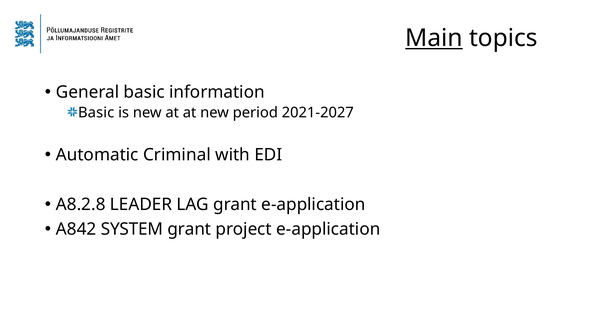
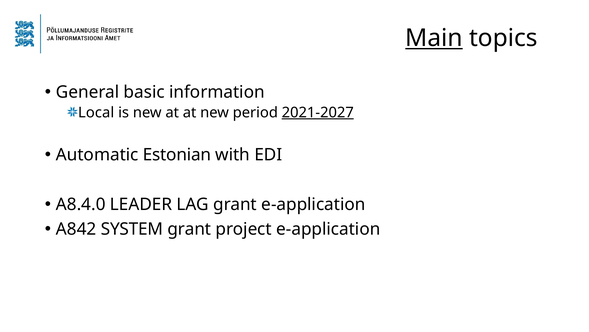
Basic at (96, 112): Basic -> Local
2021-2027 underline: none -> present
Criminal: Criminal -> Estonian
A8.2.8: A8.2.8 -> A8.4.0
